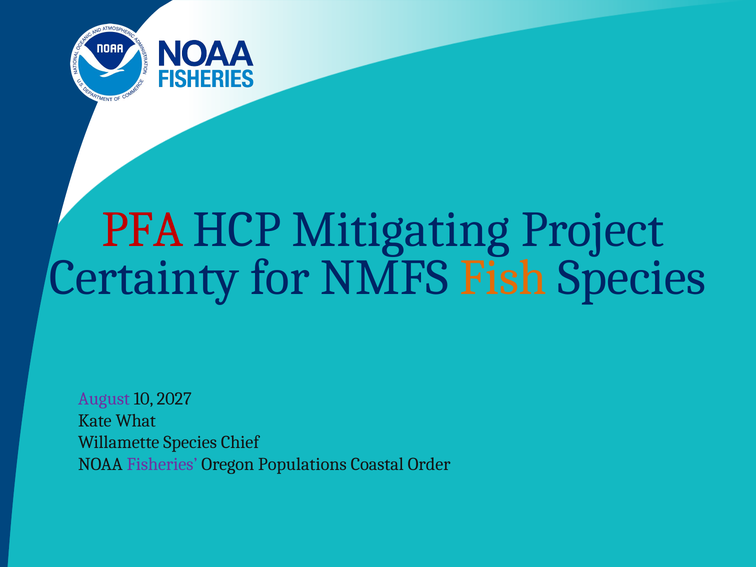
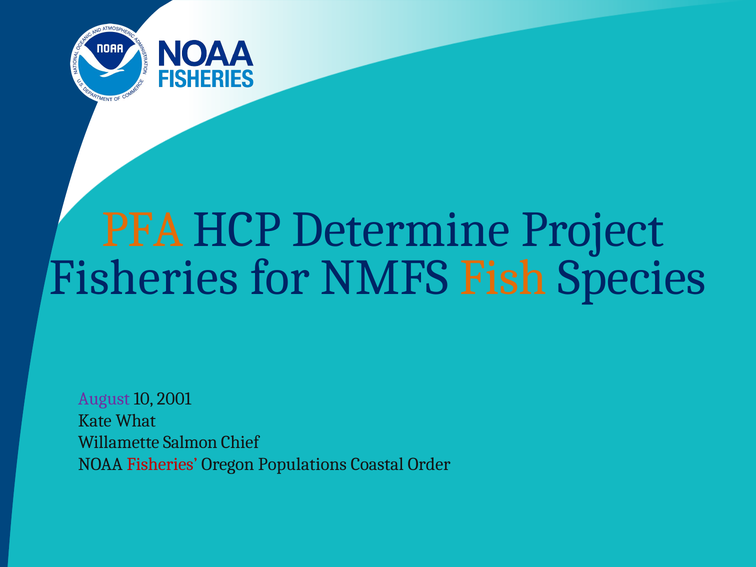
PFA colour: red -> orange
Mitigating: Mitigating -> Determine
Certainty at (144, 278): Certainty -> Fisheries
2027: 2027 -> 2001
Willamette Species: Species -> Salmon
Fisheries at (162, 464) colour: purple -> red
